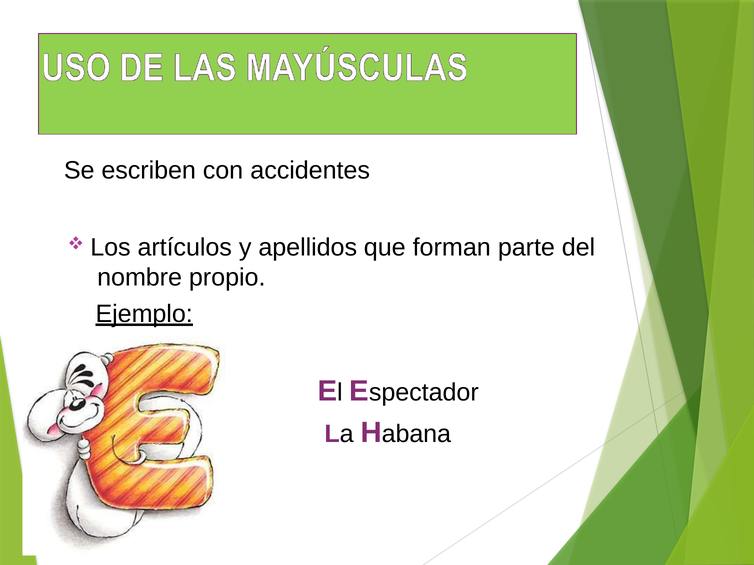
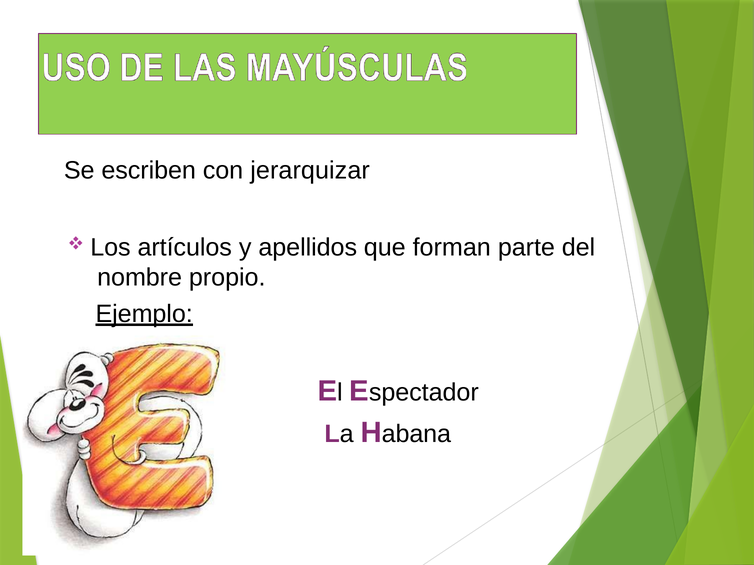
accidentes: accidentes -> jerarquizar
